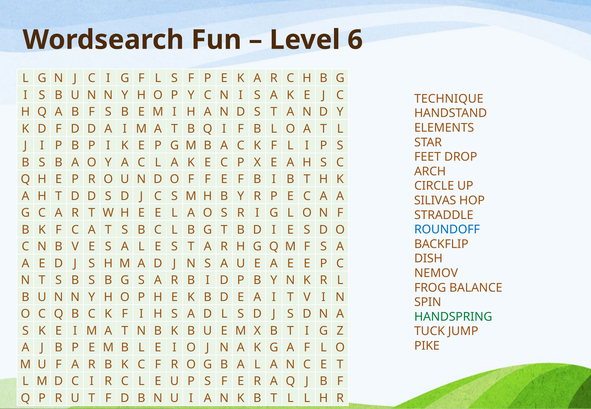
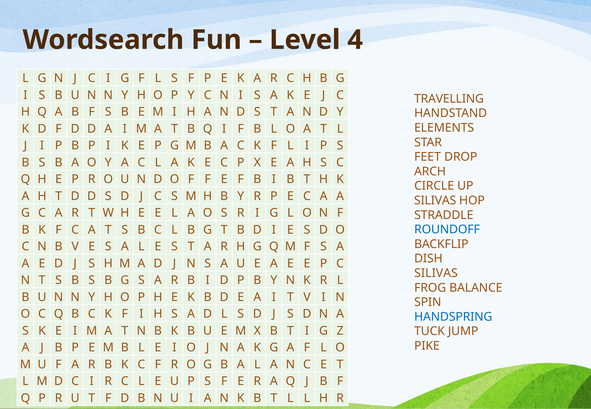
6: 6 -> 4
TECHNIQUE: TECHNIQUE -> TRAVELLING
NEMOV at (436, 273): NEMOV -> SILIVAS
HANDSPRING colour: green -> blue
